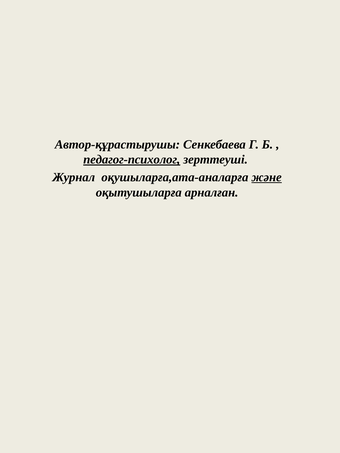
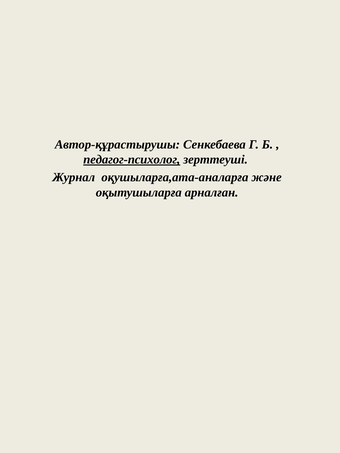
және underline: present -> none
